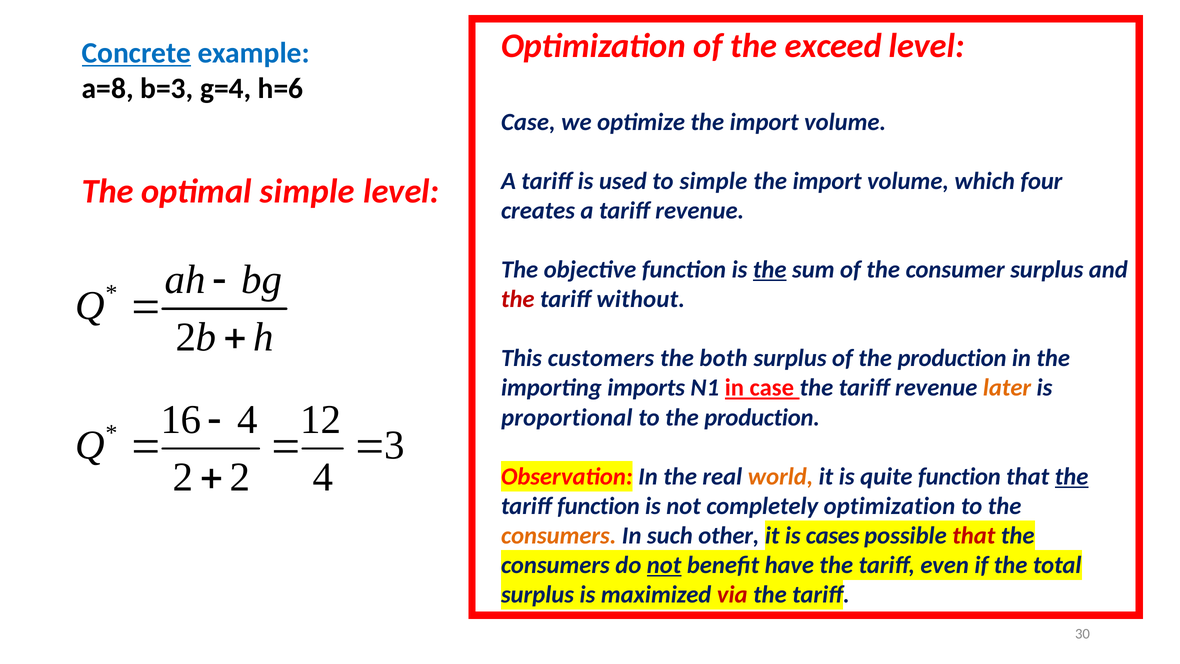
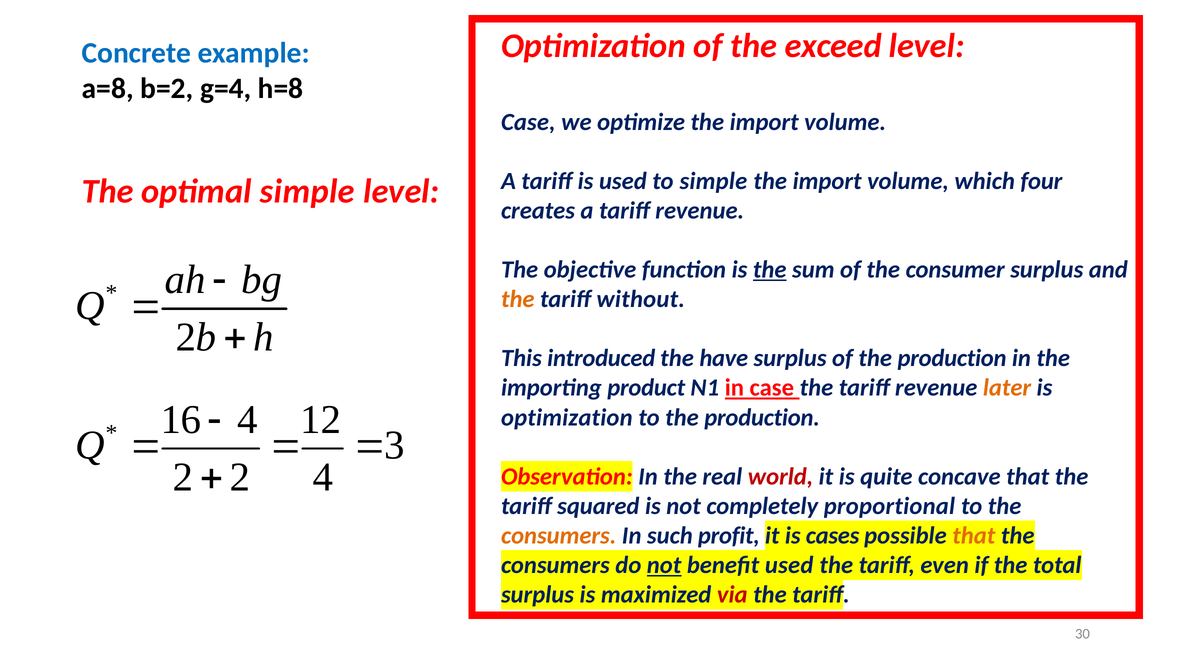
Concrete underline: present -> none
b=3: b=3 -> b=2
h=6: h=6 -> h=8
the at (518, 299) colour: red -> orange
customers: customers -> introduced
both: both -> have
imports: imports -> product
proportional at (567, 417): proportional -> optimization
world colour: orange -> red
quite function: function -> concave
the at (1072, 476) underline: present -> none
tariff function: function -> squared
completely optimization: optimization -> proportional
other: other -> profit
that at (974, 535) colour: red -> orange
benefit have: have -> used
